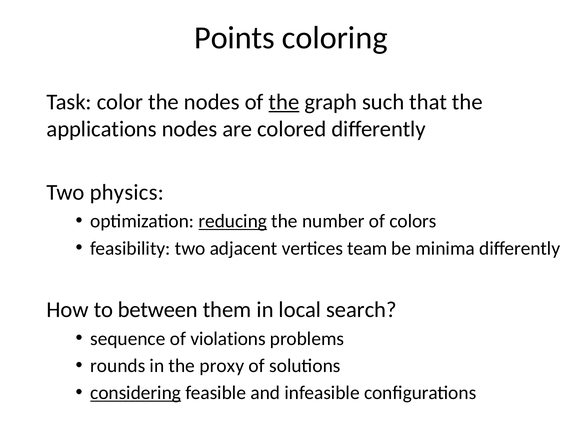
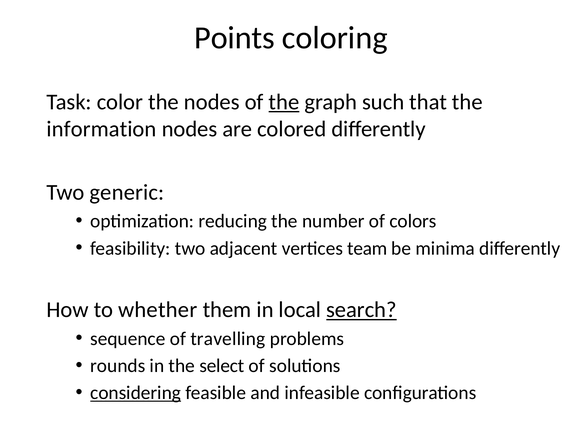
applications: applications -> information
physics: physics -> generic
reducing underline: present -> none
between: between -> whether
search underline: none -> present
violations: violations -> travelling
proxy: proxy -> select
